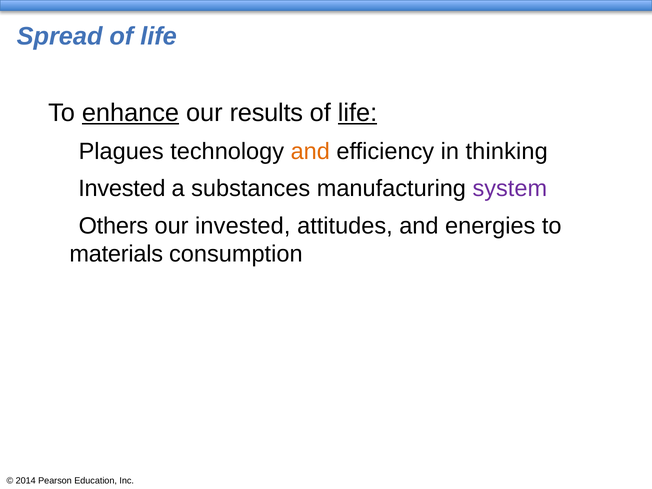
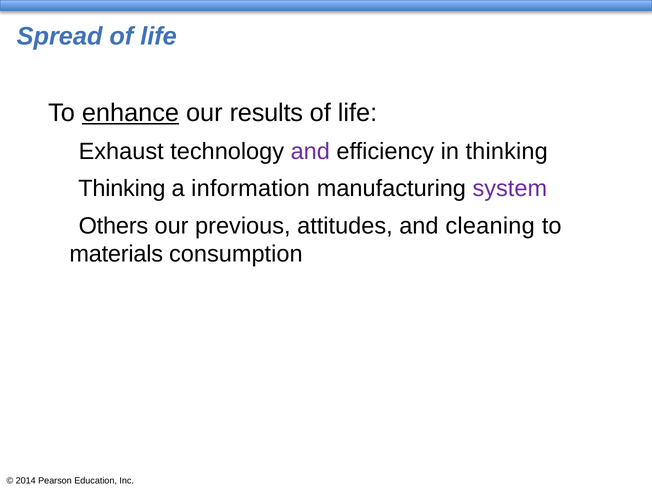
life at (358, 113) underline: present -> none
Plagues: Plagues -> Exhaust
and at (310, 151) colour: orange -> purple
Invested at (122, 189): Invested -> Thinking
substances: substances -> information
our invested: invested -> previous
energies: energies -> cleaning
